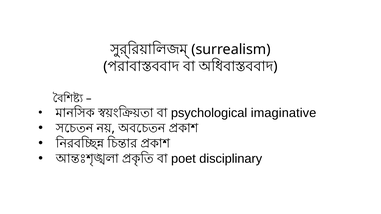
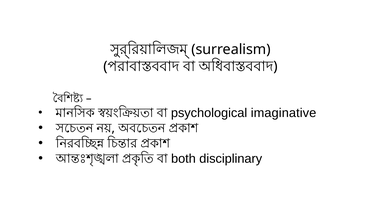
poet: poet -> both
